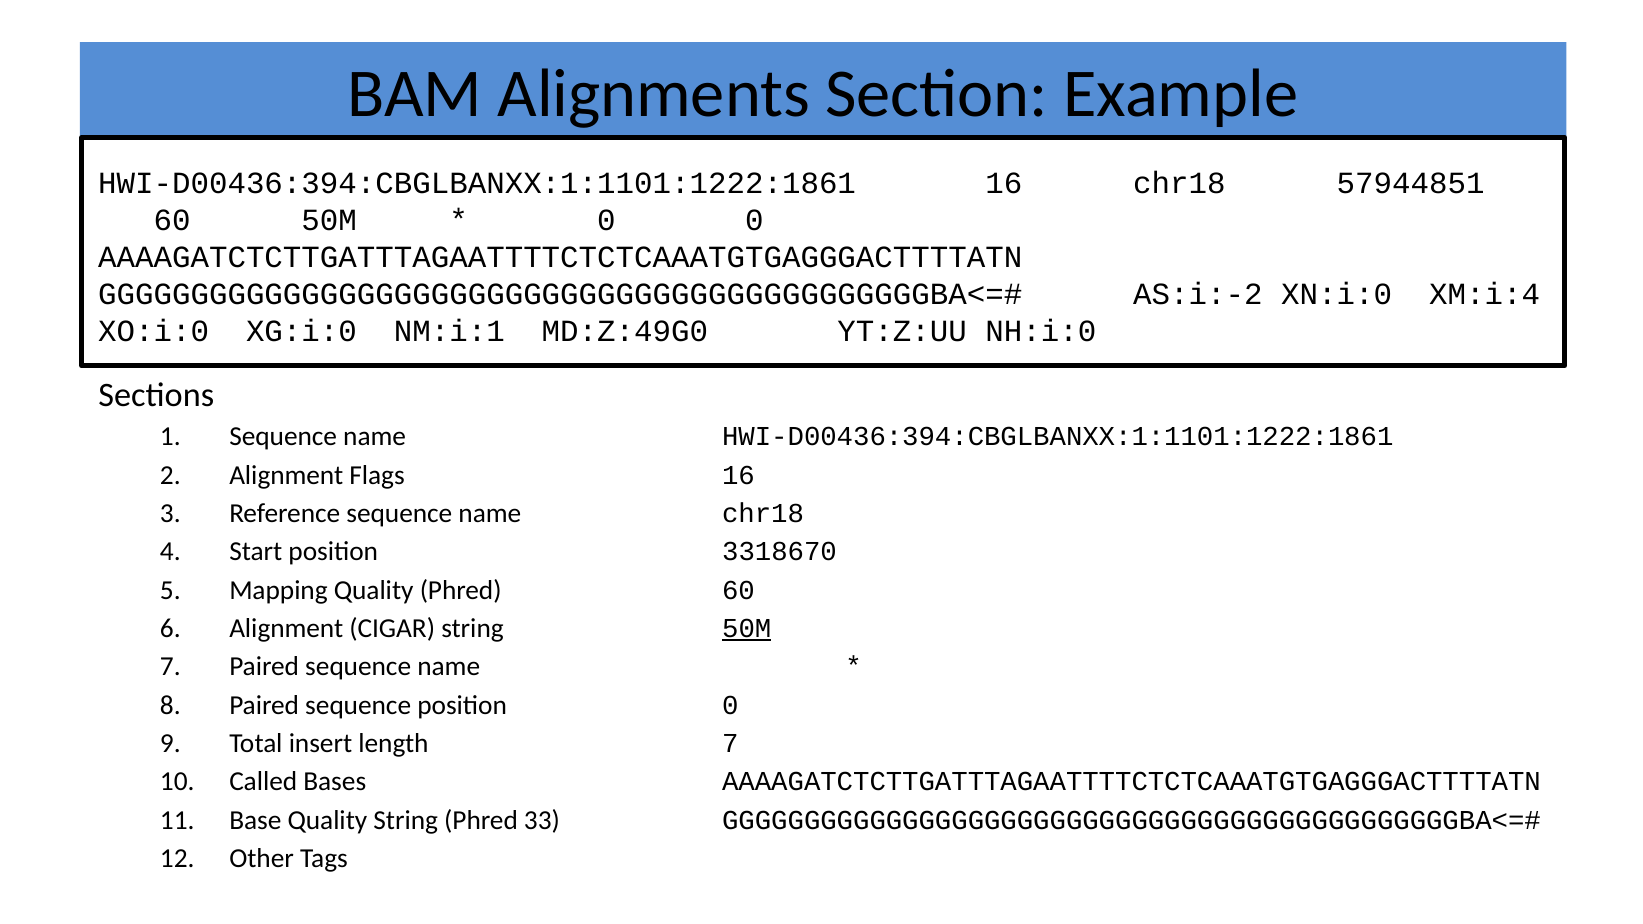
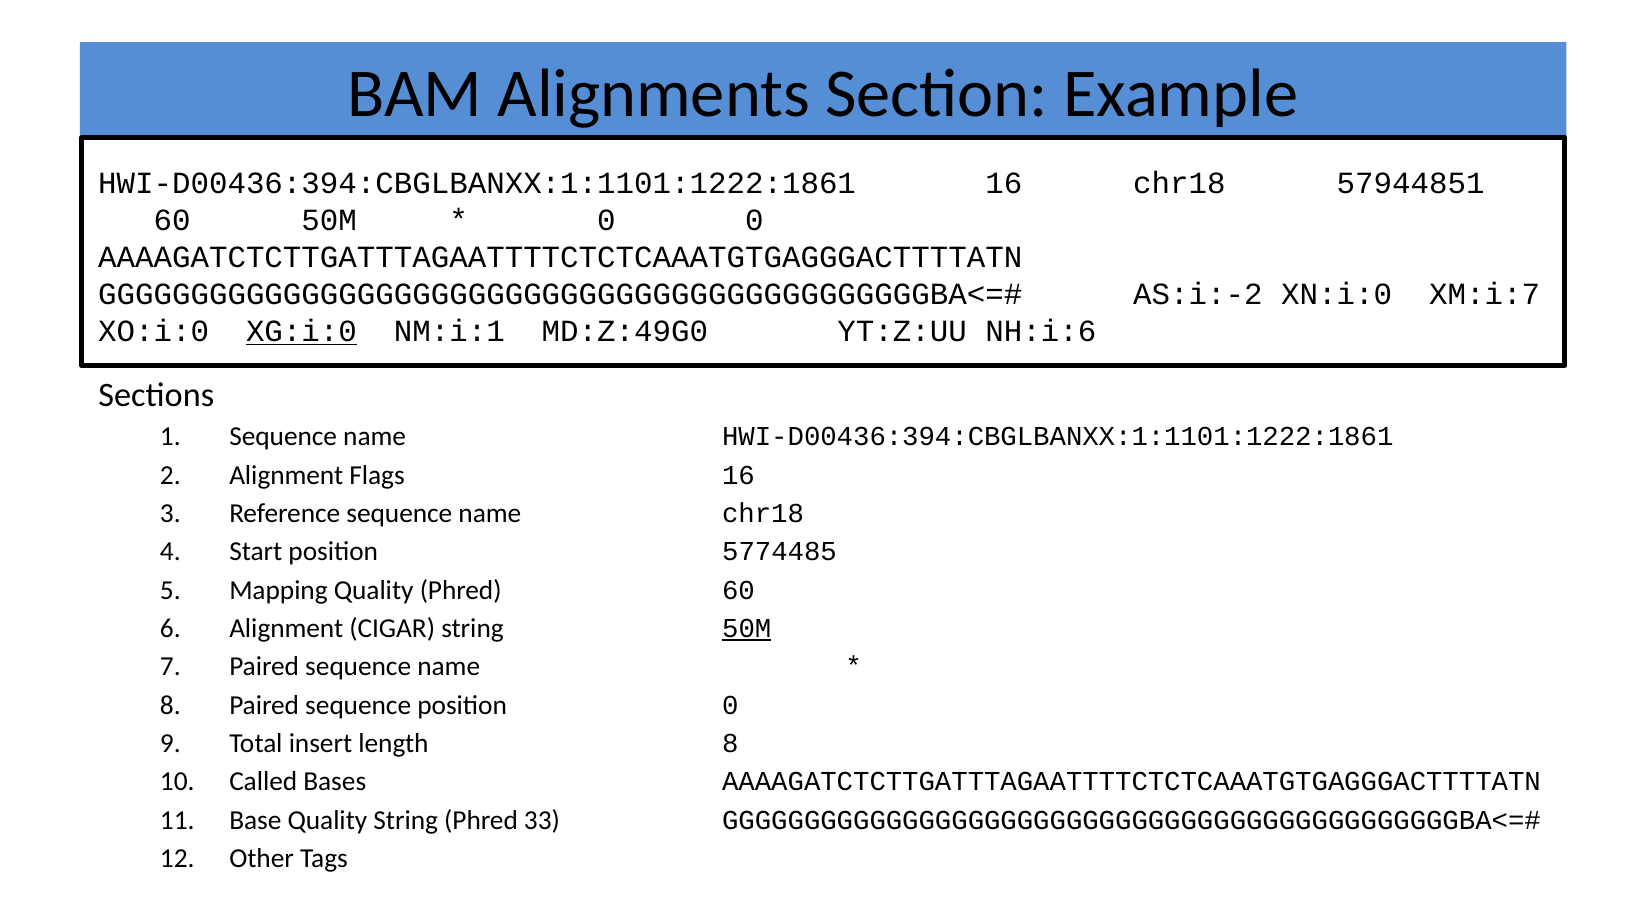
XM:i:4: XM:i:4 -> XM:i:7
XG:i:0 underline: none -> present
NH:i:0: NH:i:0 -> NH:i:6
3318670: 3318670 -> 5774485
length 7: 7 -> 8
